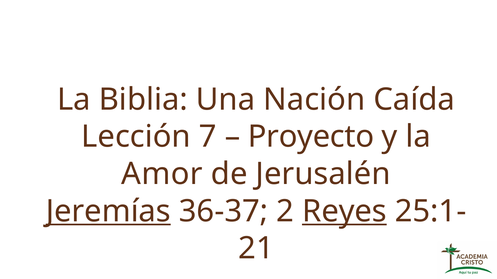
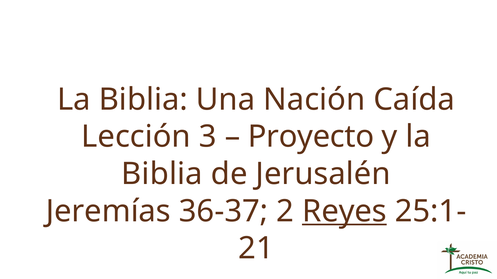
7: 7 -> 3
Amor at (162, 174): Amor -> Biblia
Jeremías underline: present -> none
